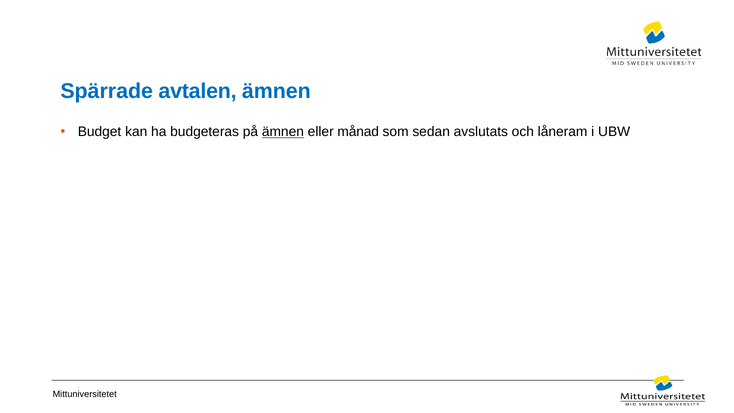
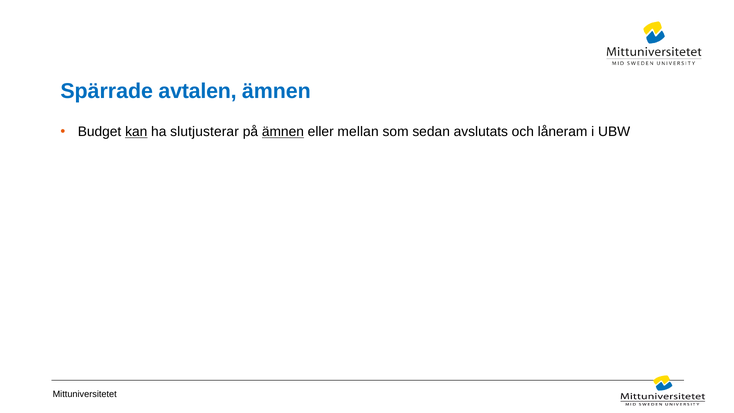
kan underline: none -> present
budgeteras: budgeteras -> slutjusterar
månad: månad -> mellan
